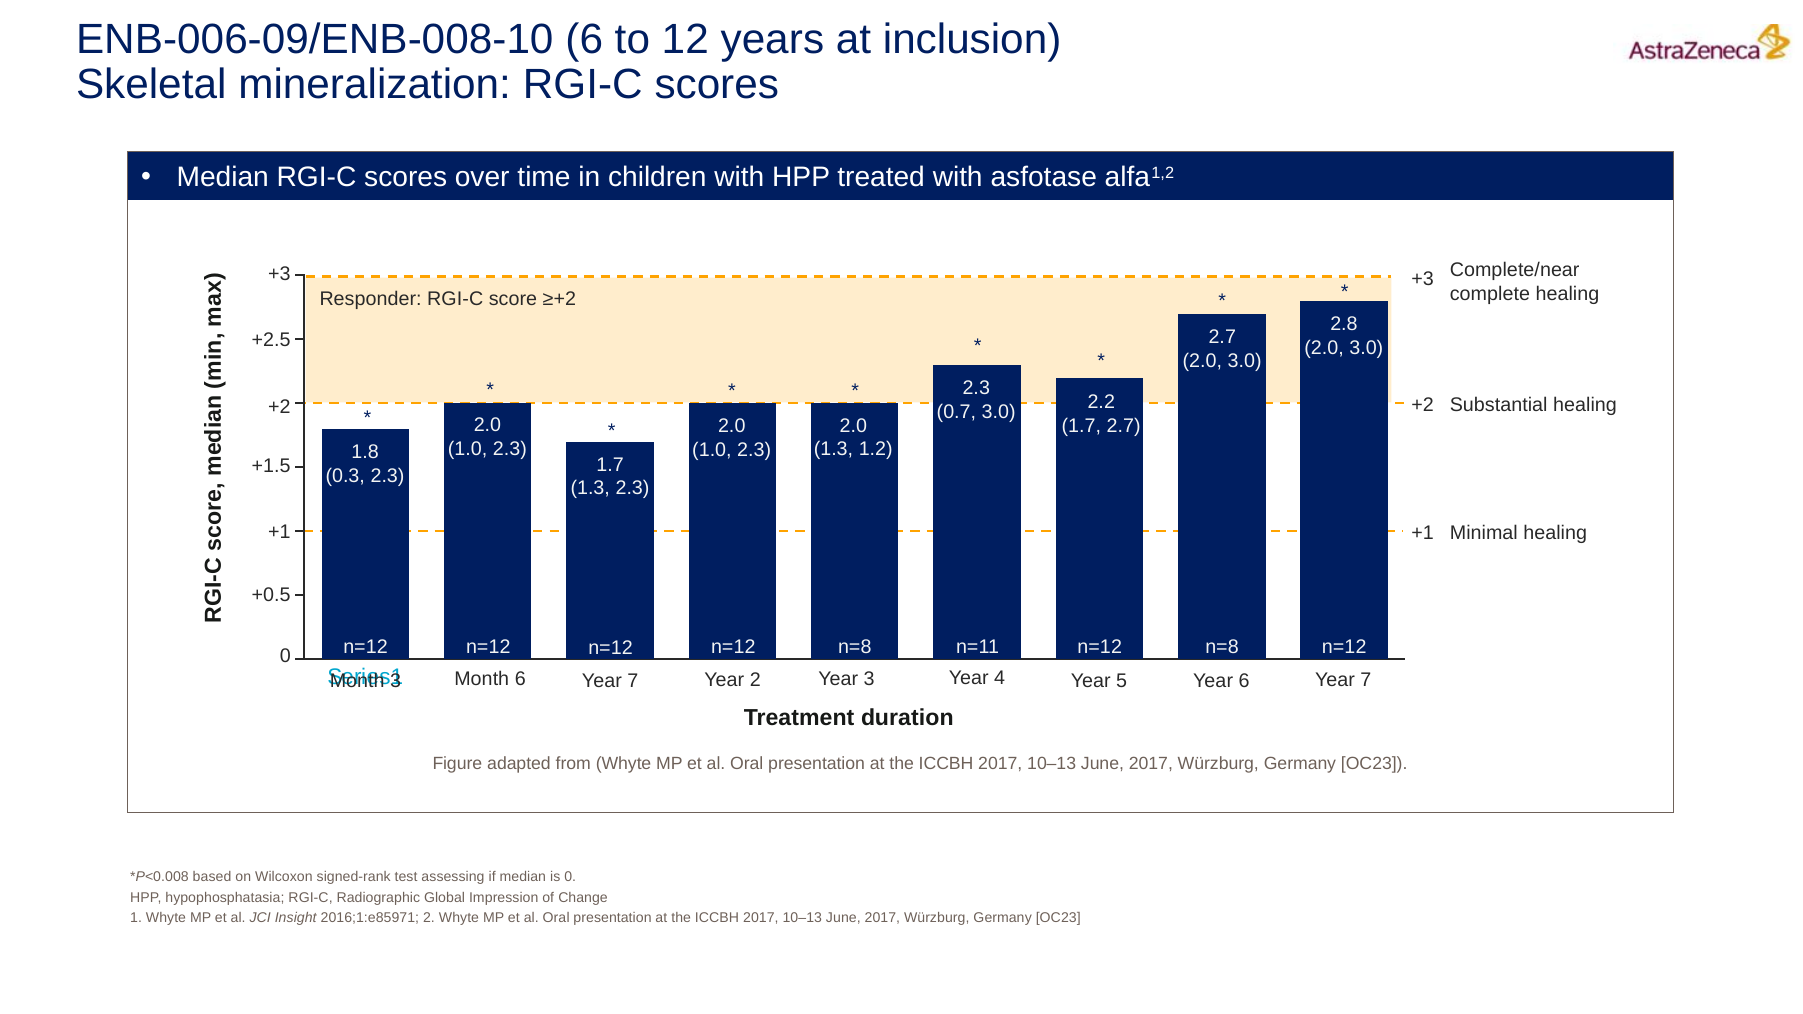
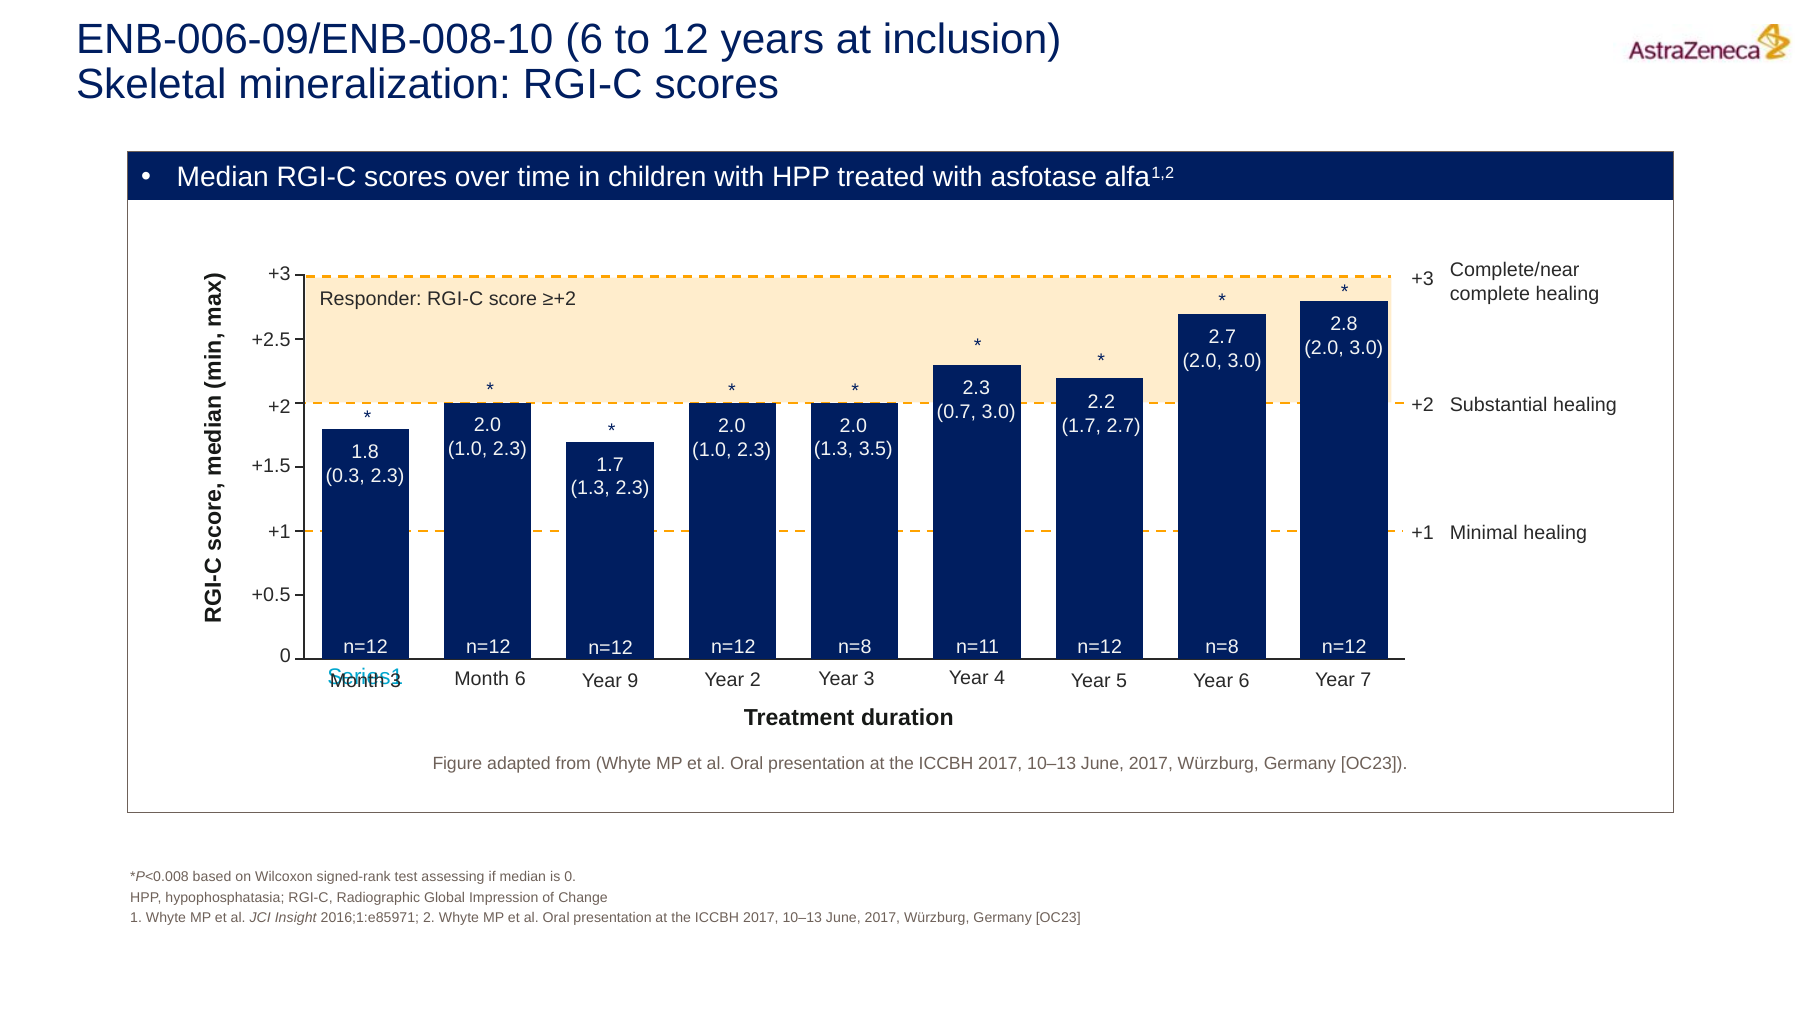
1.2: 1.2 -> 3.5
Month 6 Year 7: 7 -> 9
